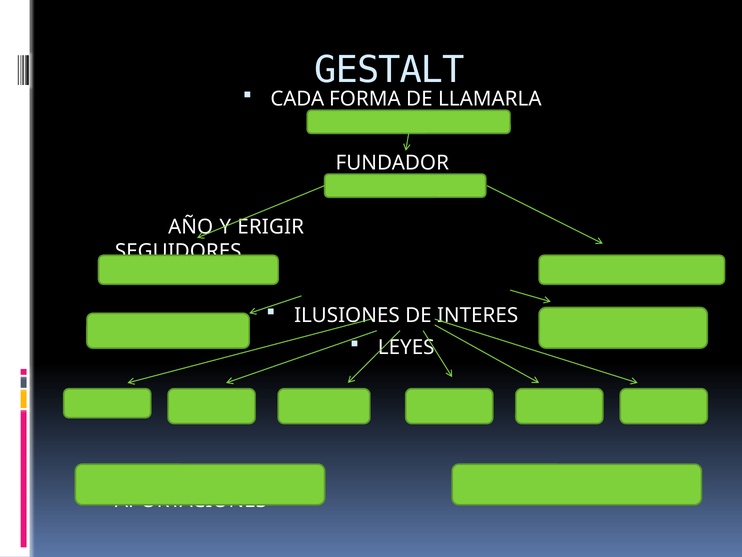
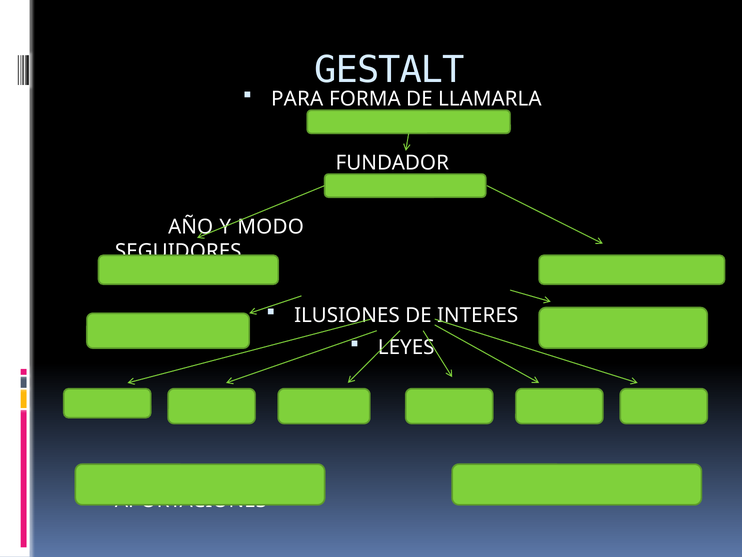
CADA: CADA -> PARA
ERIGIR: ERIGIR -> MODO
